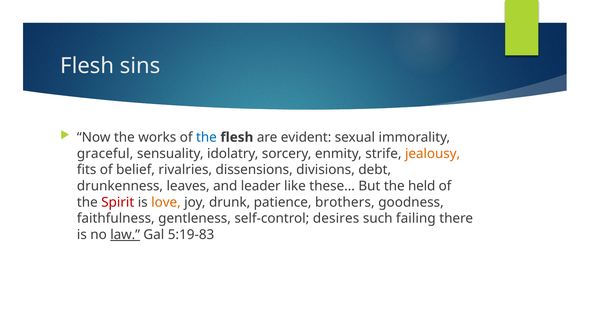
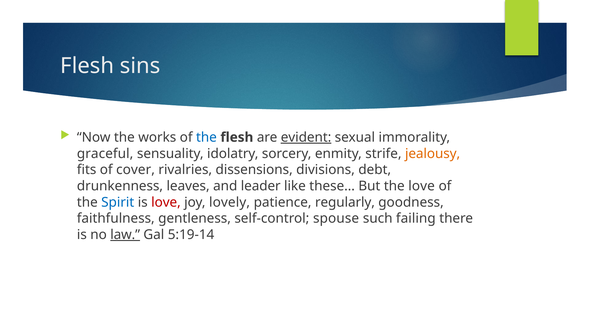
evident underline: none -> present
belief: belief -> cover
the held: held -> love
Spirit colour: red -> blue
love at (166, 202) colour: orange -> red
drunk: drunk -> lovely
brothers: brothers -> regularly
desires: desires -> spouse
5:19-83: 5:19-83 -> 5:19-14
